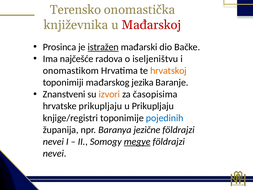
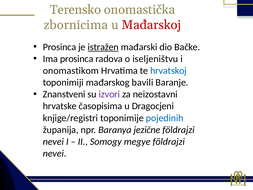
književnika: književnika -> zbornicima
Ima najčešće: najčešće -> prosinca
hrvatskoj colour: orange -> blue
jezika: jezika -> bavili
izvori colour: orange -> purple
časopisima: časopisima -> neizostavni
hrvatske prikupljaju: prikupljaju -> časopisima
u Prikupljaju: Prikupljaju -> Dragocjeni
megye underline: present -> none
